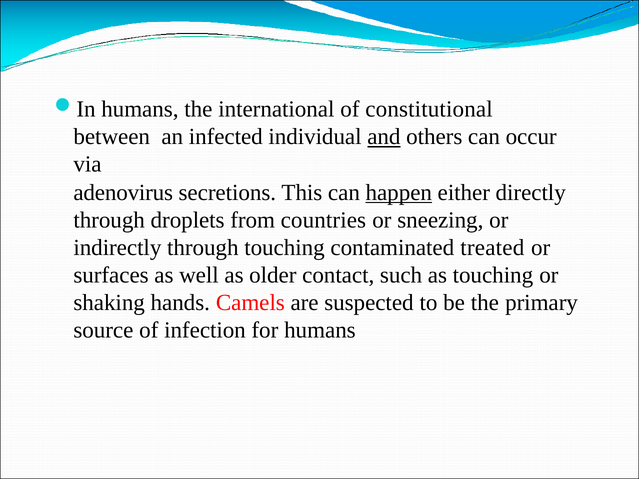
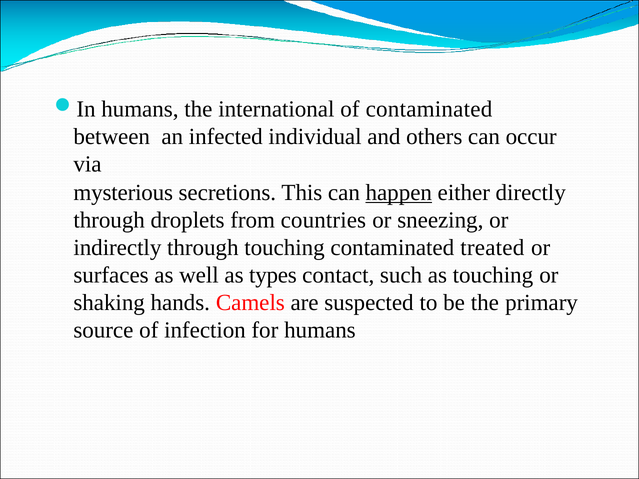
of constitutional: constitutional -> contaminated
and underline: present -> none
adenovirus: adenovirus -> mysterious
older: older -> types
